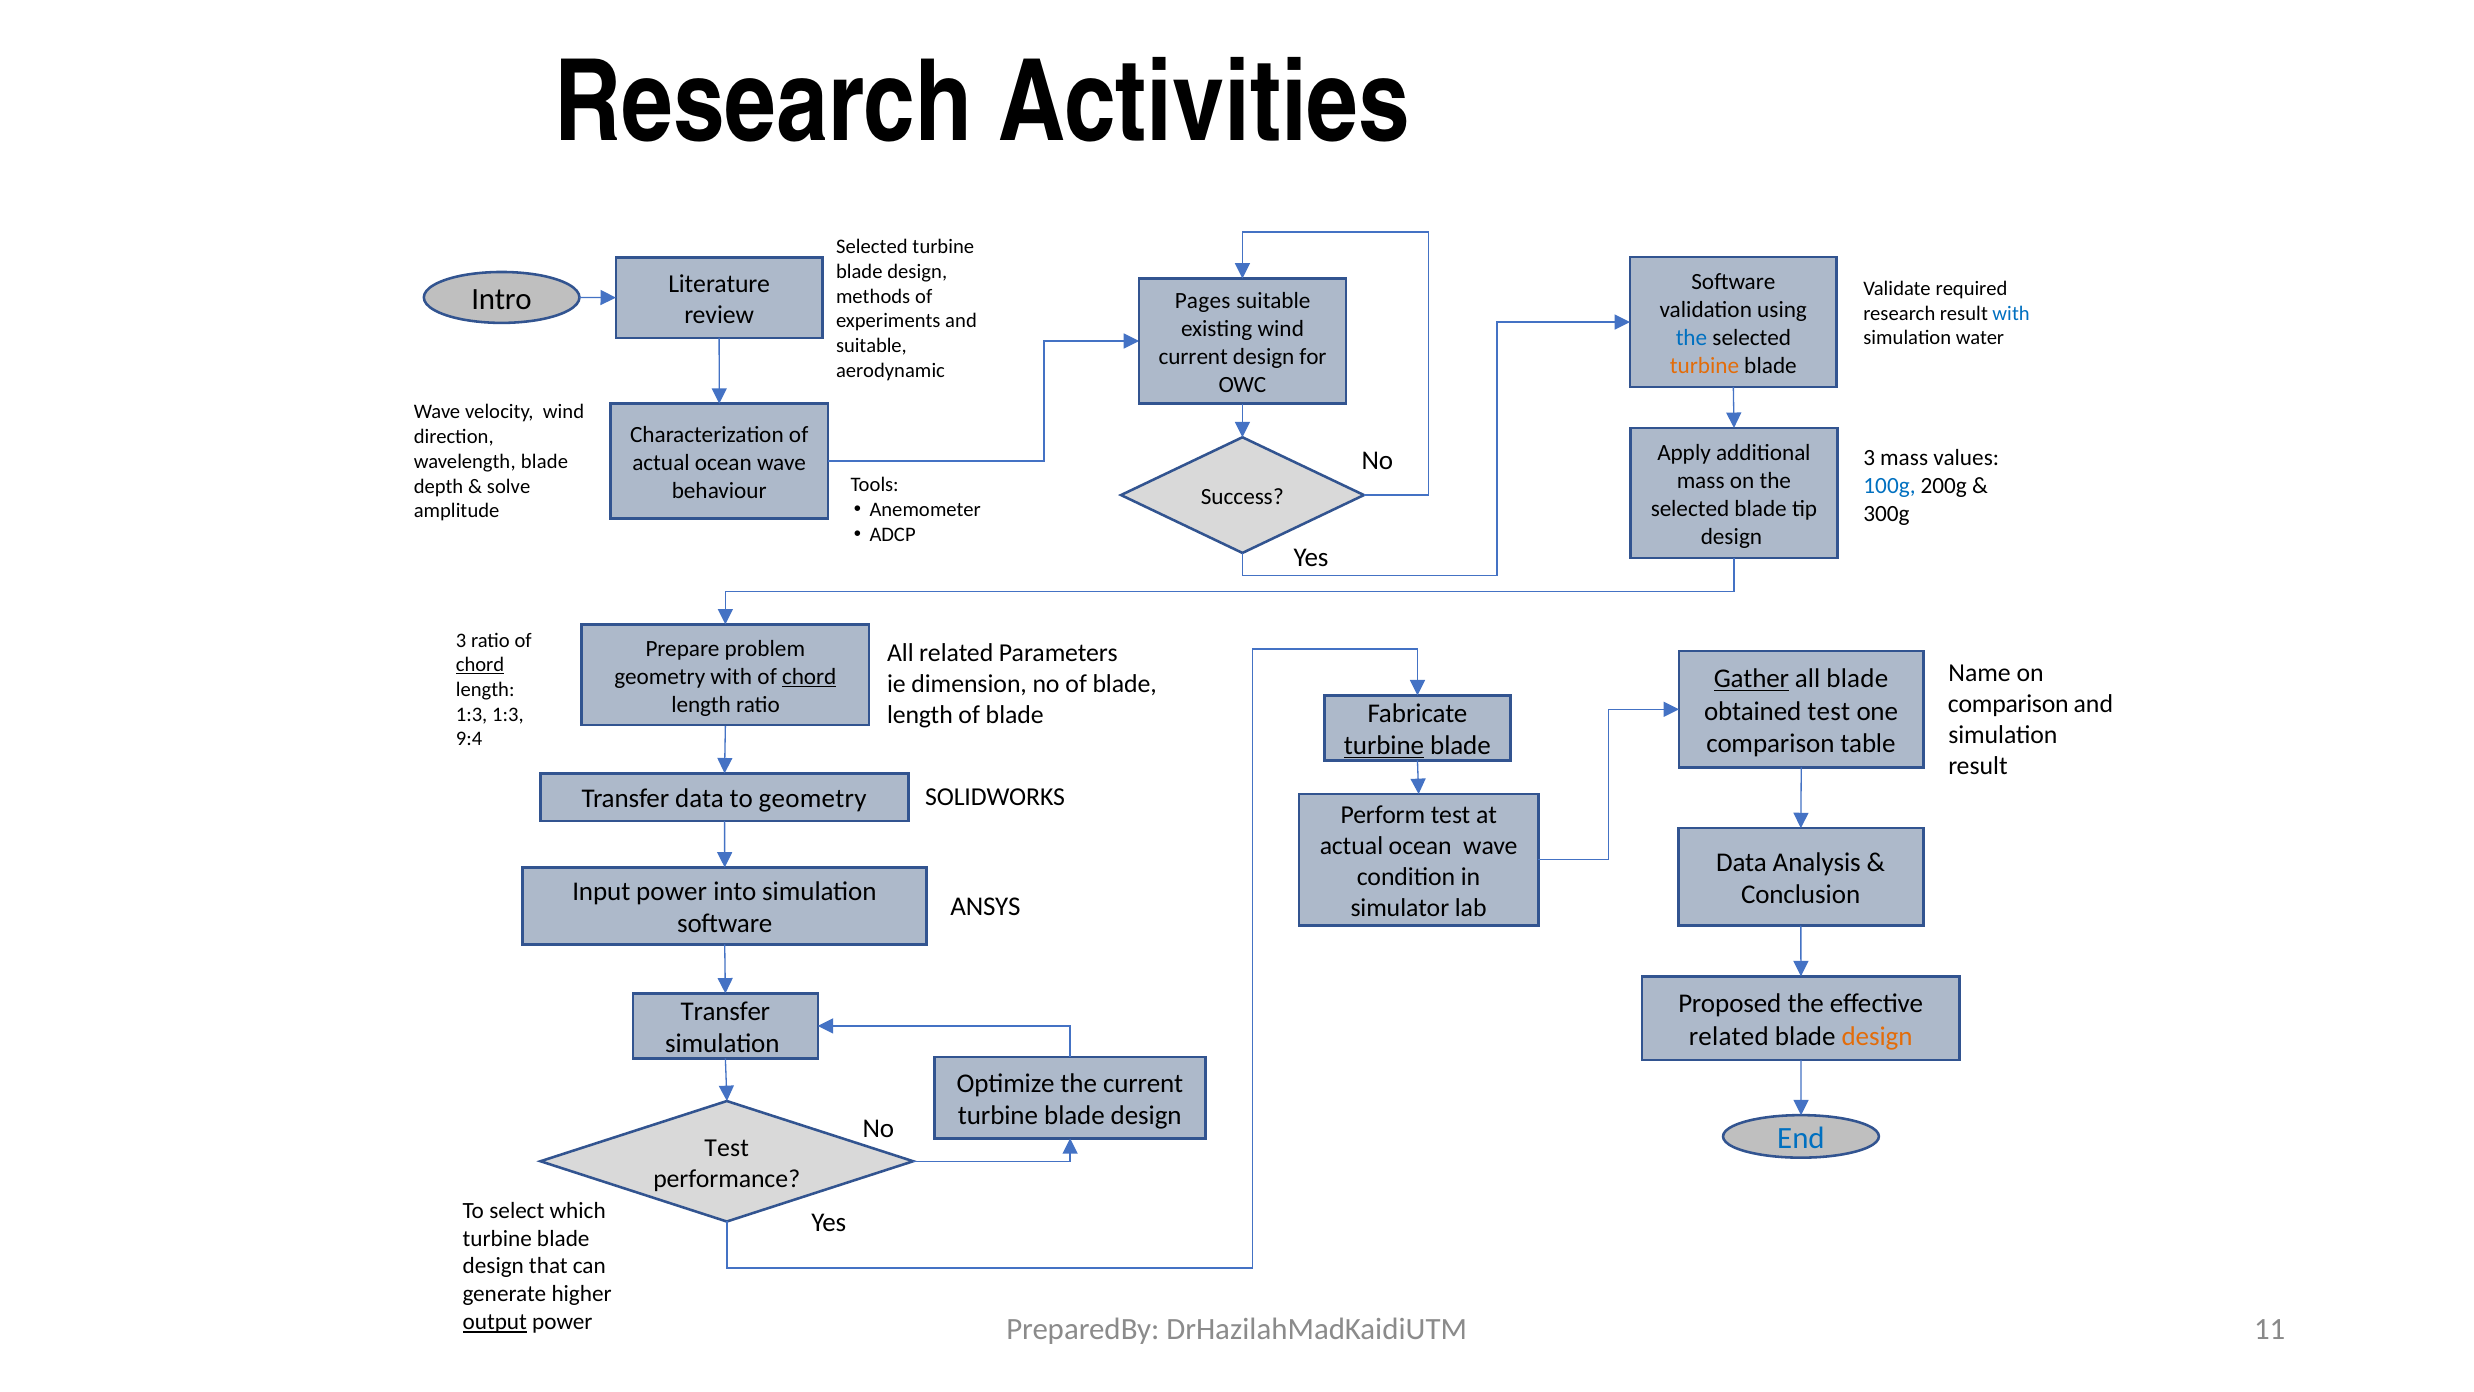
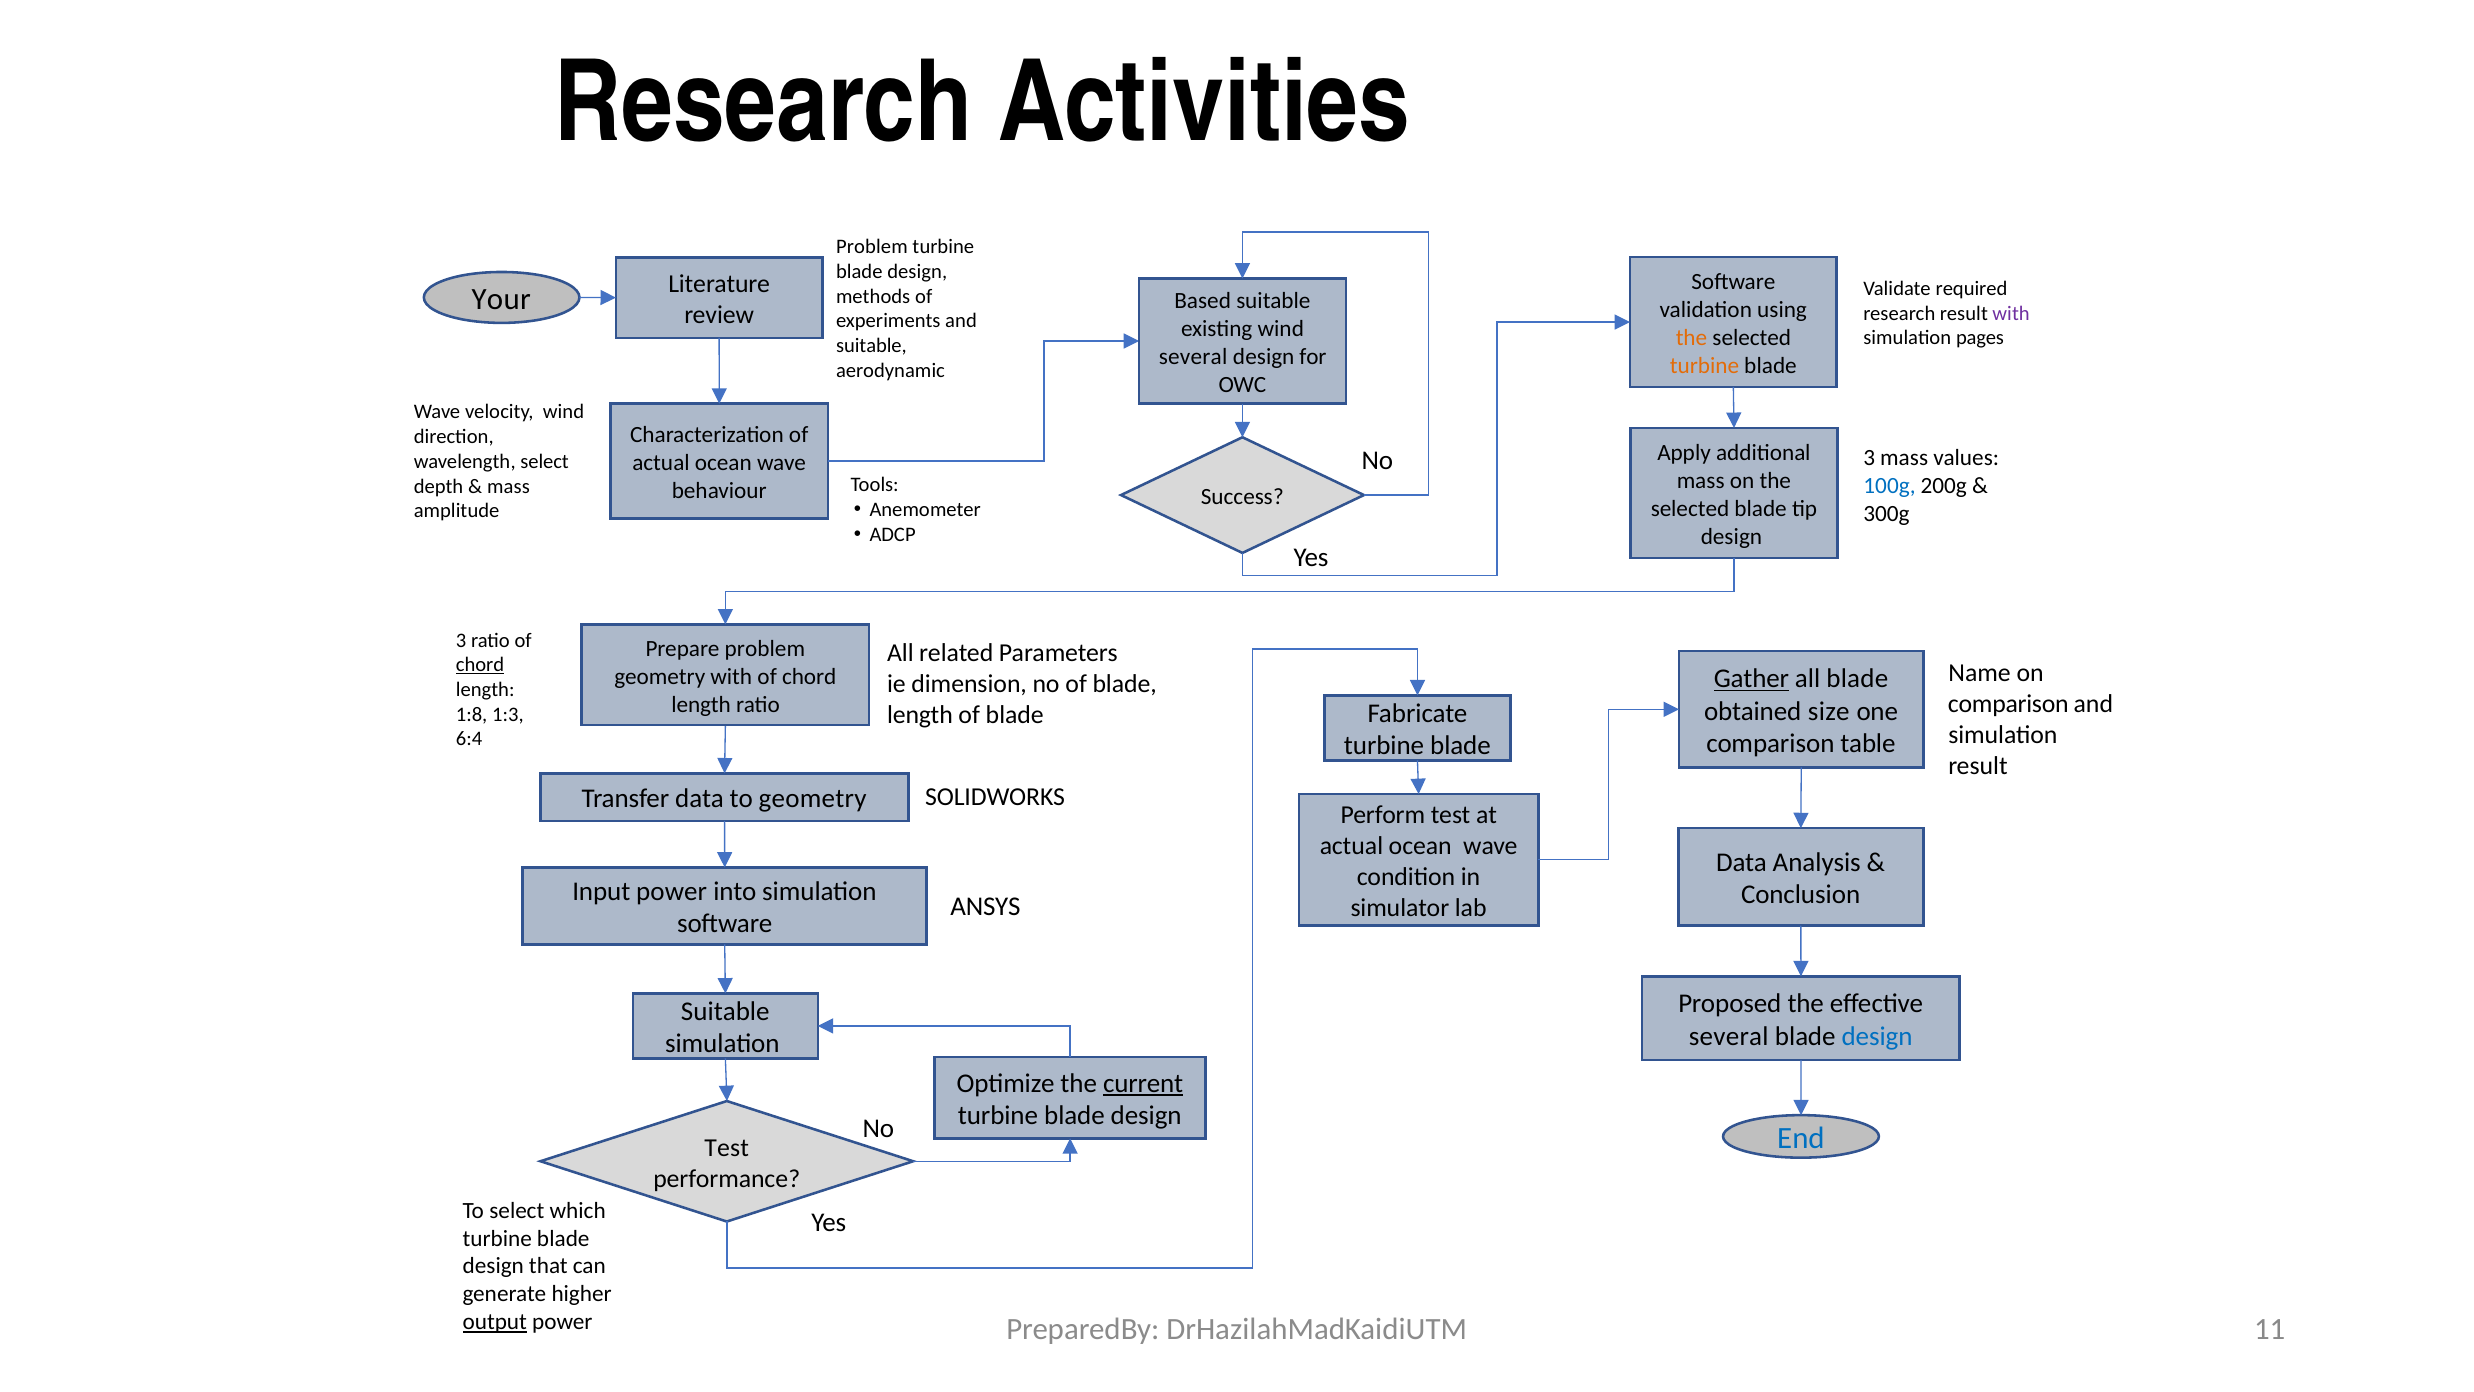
Selected at (872, 247): Selected -> Problem
Intro: Intro -> Your
Pages: Pages -> Based
with at (2011, 313) colour: blue -> purple
the at (1691, 337) colour: blue -> orange
water: water -> pages
current at (1193, 356): current -> several
wavelength blade: blade -> select
solve at (509, 486): solve -> mass
chord at (809, 676) underline: present -> none
obtained test: test -> size
1:3 at (472, 714): 1:3 -> 1:8
9:4: 9:4 -> 6:4
turbine at (1384, 746) underline: present -> none
Transfer at (725, 1011): Transfer -> Suitable
related at (1729, 1036): related -> several
design at (1877, 1036) colour: orange -> blue
current at (1143, 1083) underline: none -> present
